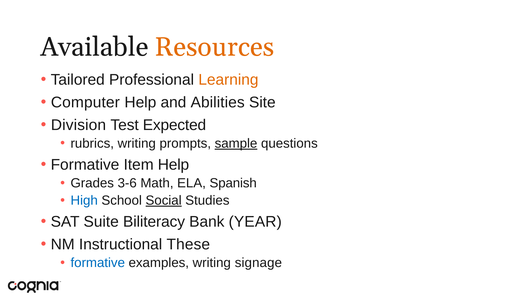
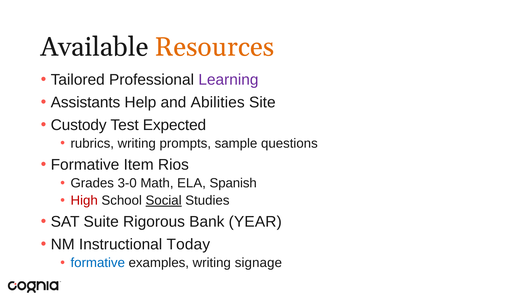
Learning colour: orange -> purple
Computer: Computer -> Assistants
Division: Division -> Custody
sample underline: present -> none
Item Help: Help -> Rios
3-6: 3-6 -> 3-0
High colour: blue -> red
Biliteracy: Biliteracy -> Rigorous
These: These -> Today
